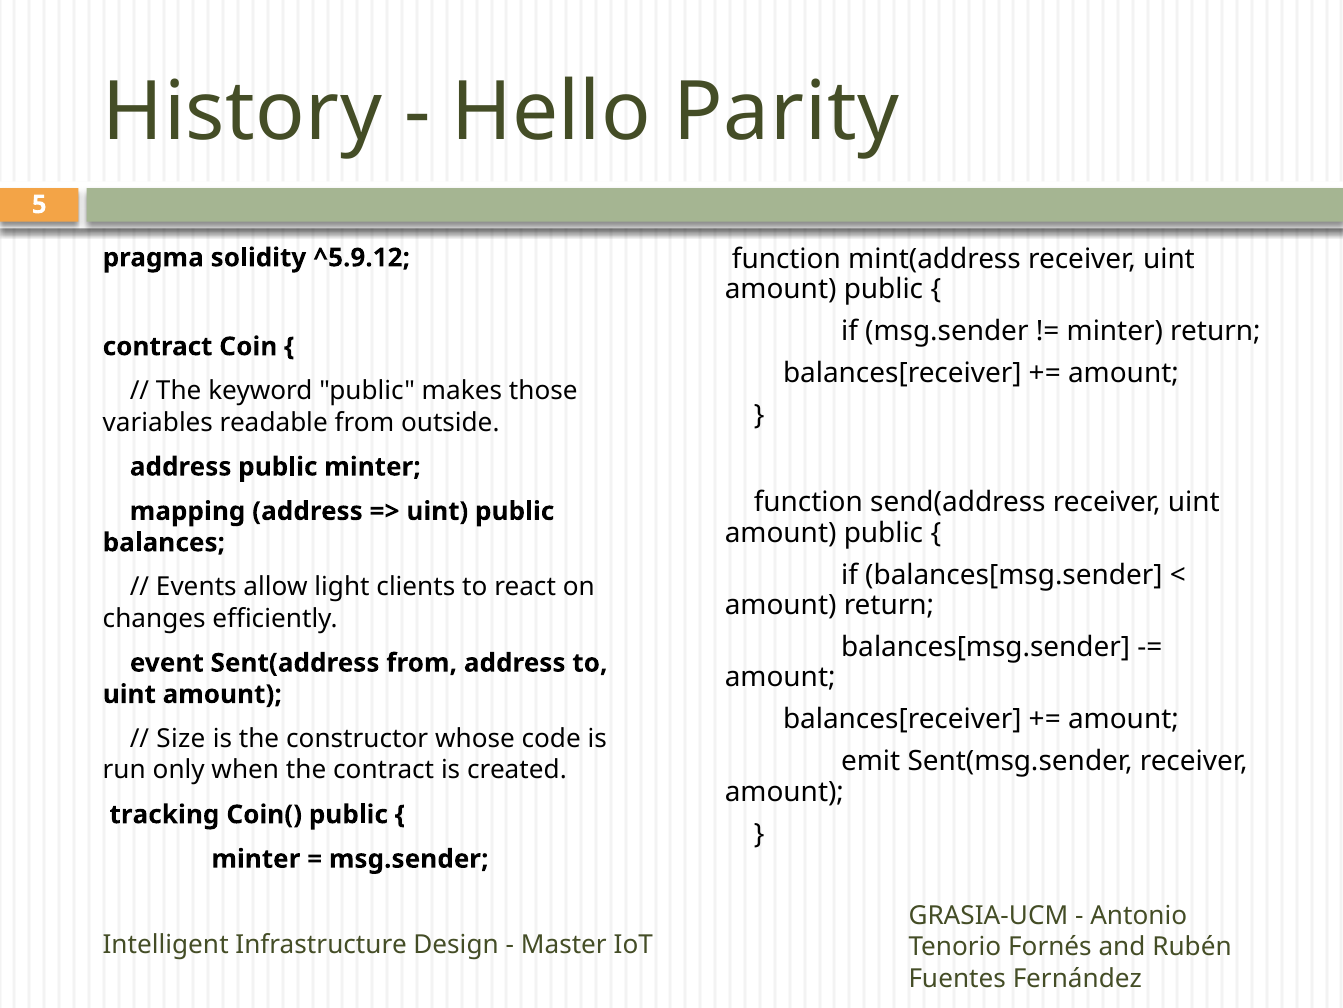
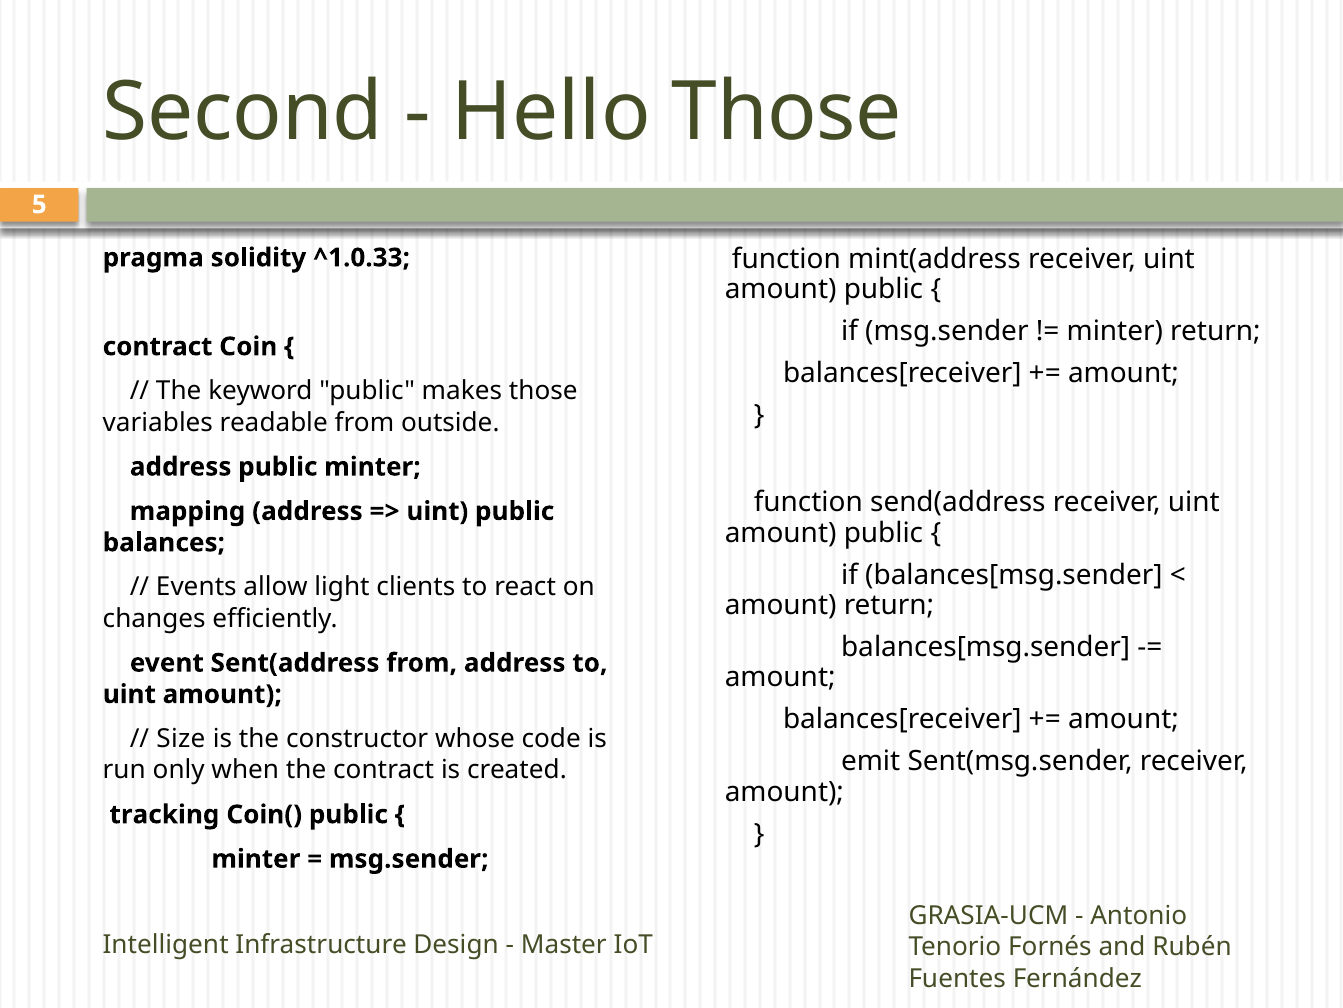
History: History -> Second
Hello Parity: Parity -> Those
^5.9.12: ^5.9.12 -> ^1.0.33
